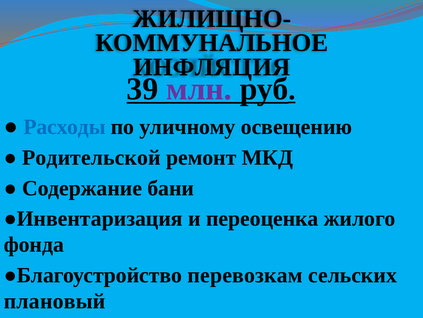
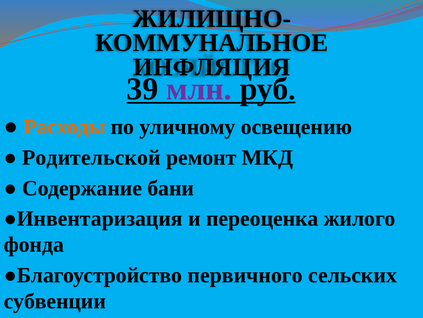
Расходы colour: blue -> orange
перевозкам: перевозкам -> первичного
плановый: плановый -> субвенции
